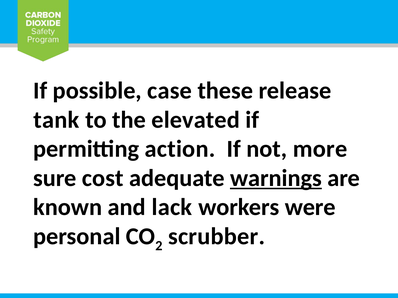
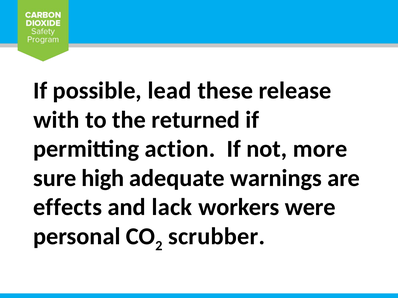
case: case -> lead
tank: tank -> with
elevated: elevated -> returned
cost: cost -> high
warnings underline: present -> none
known: known -> effects
